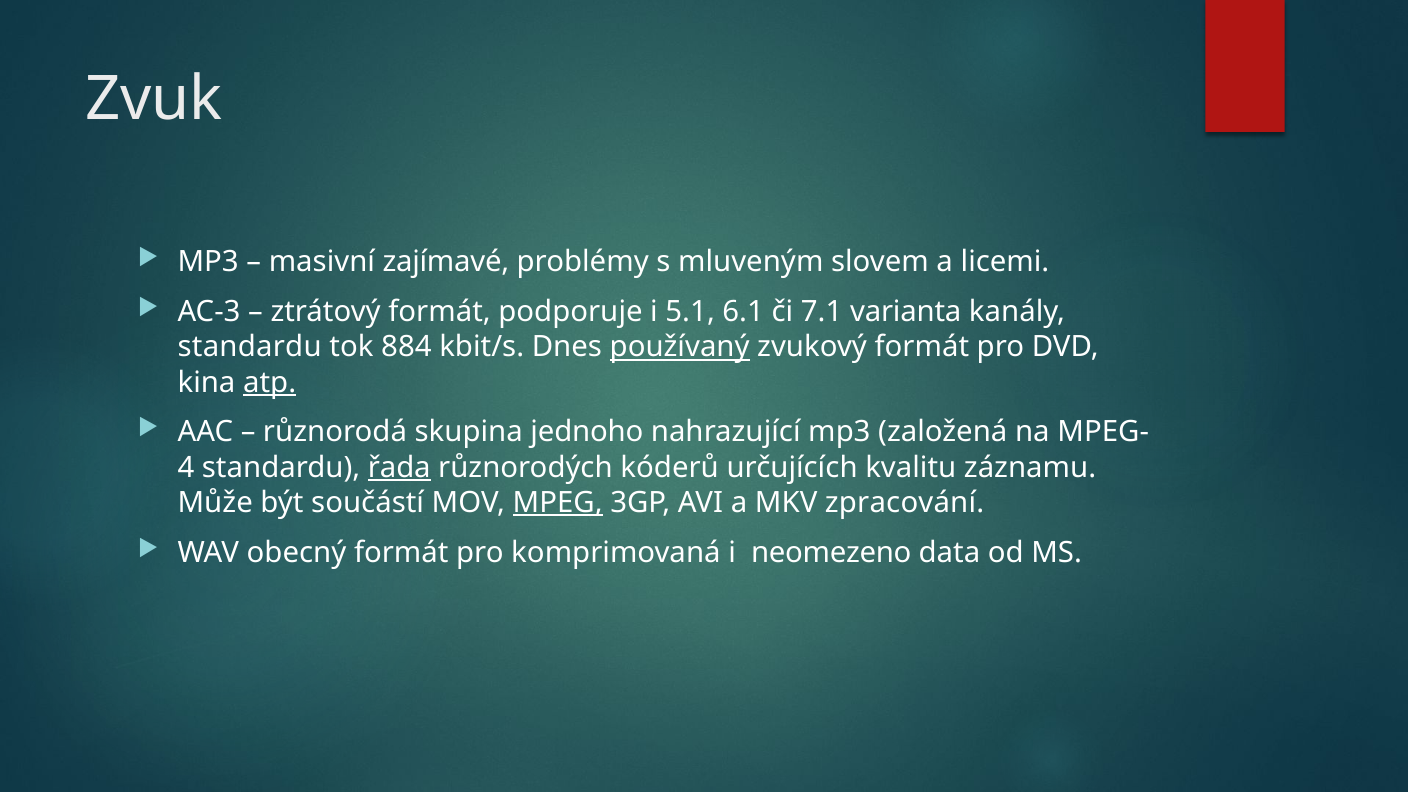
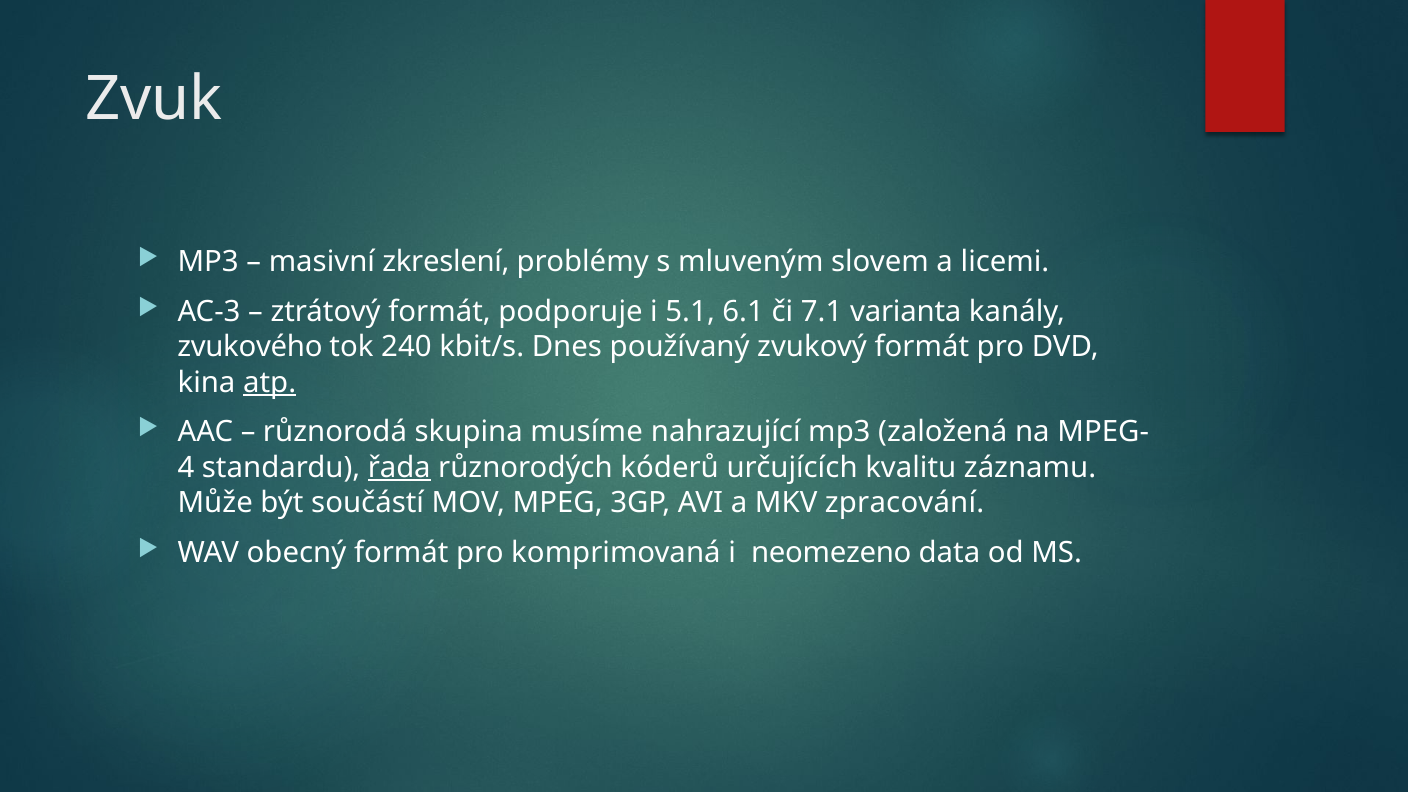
zajímavé: zajímavé -> zkreslení
standardu at (250, 347): standardu -> zvukového
884: 884 -> 240
používaný underline: present -> none
jednoho: jednoho -> musíme
MPEG underline: present -> none
